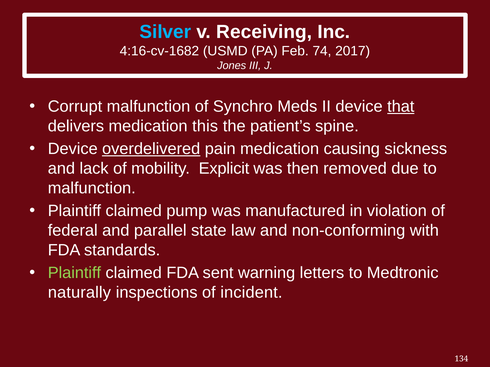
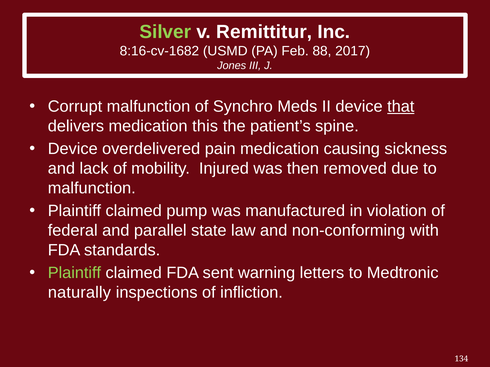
Silver colour: light blue -> light green
Receiving: Receiving -> Remittitur
4:16-cv-1682: 4:16-cv-1682 -> 8:16-cv-1682
74: 74 -> 88
overdelivered underline: present -> none
Explicit: Explicit -> Injured
incident: incident -> infliction
